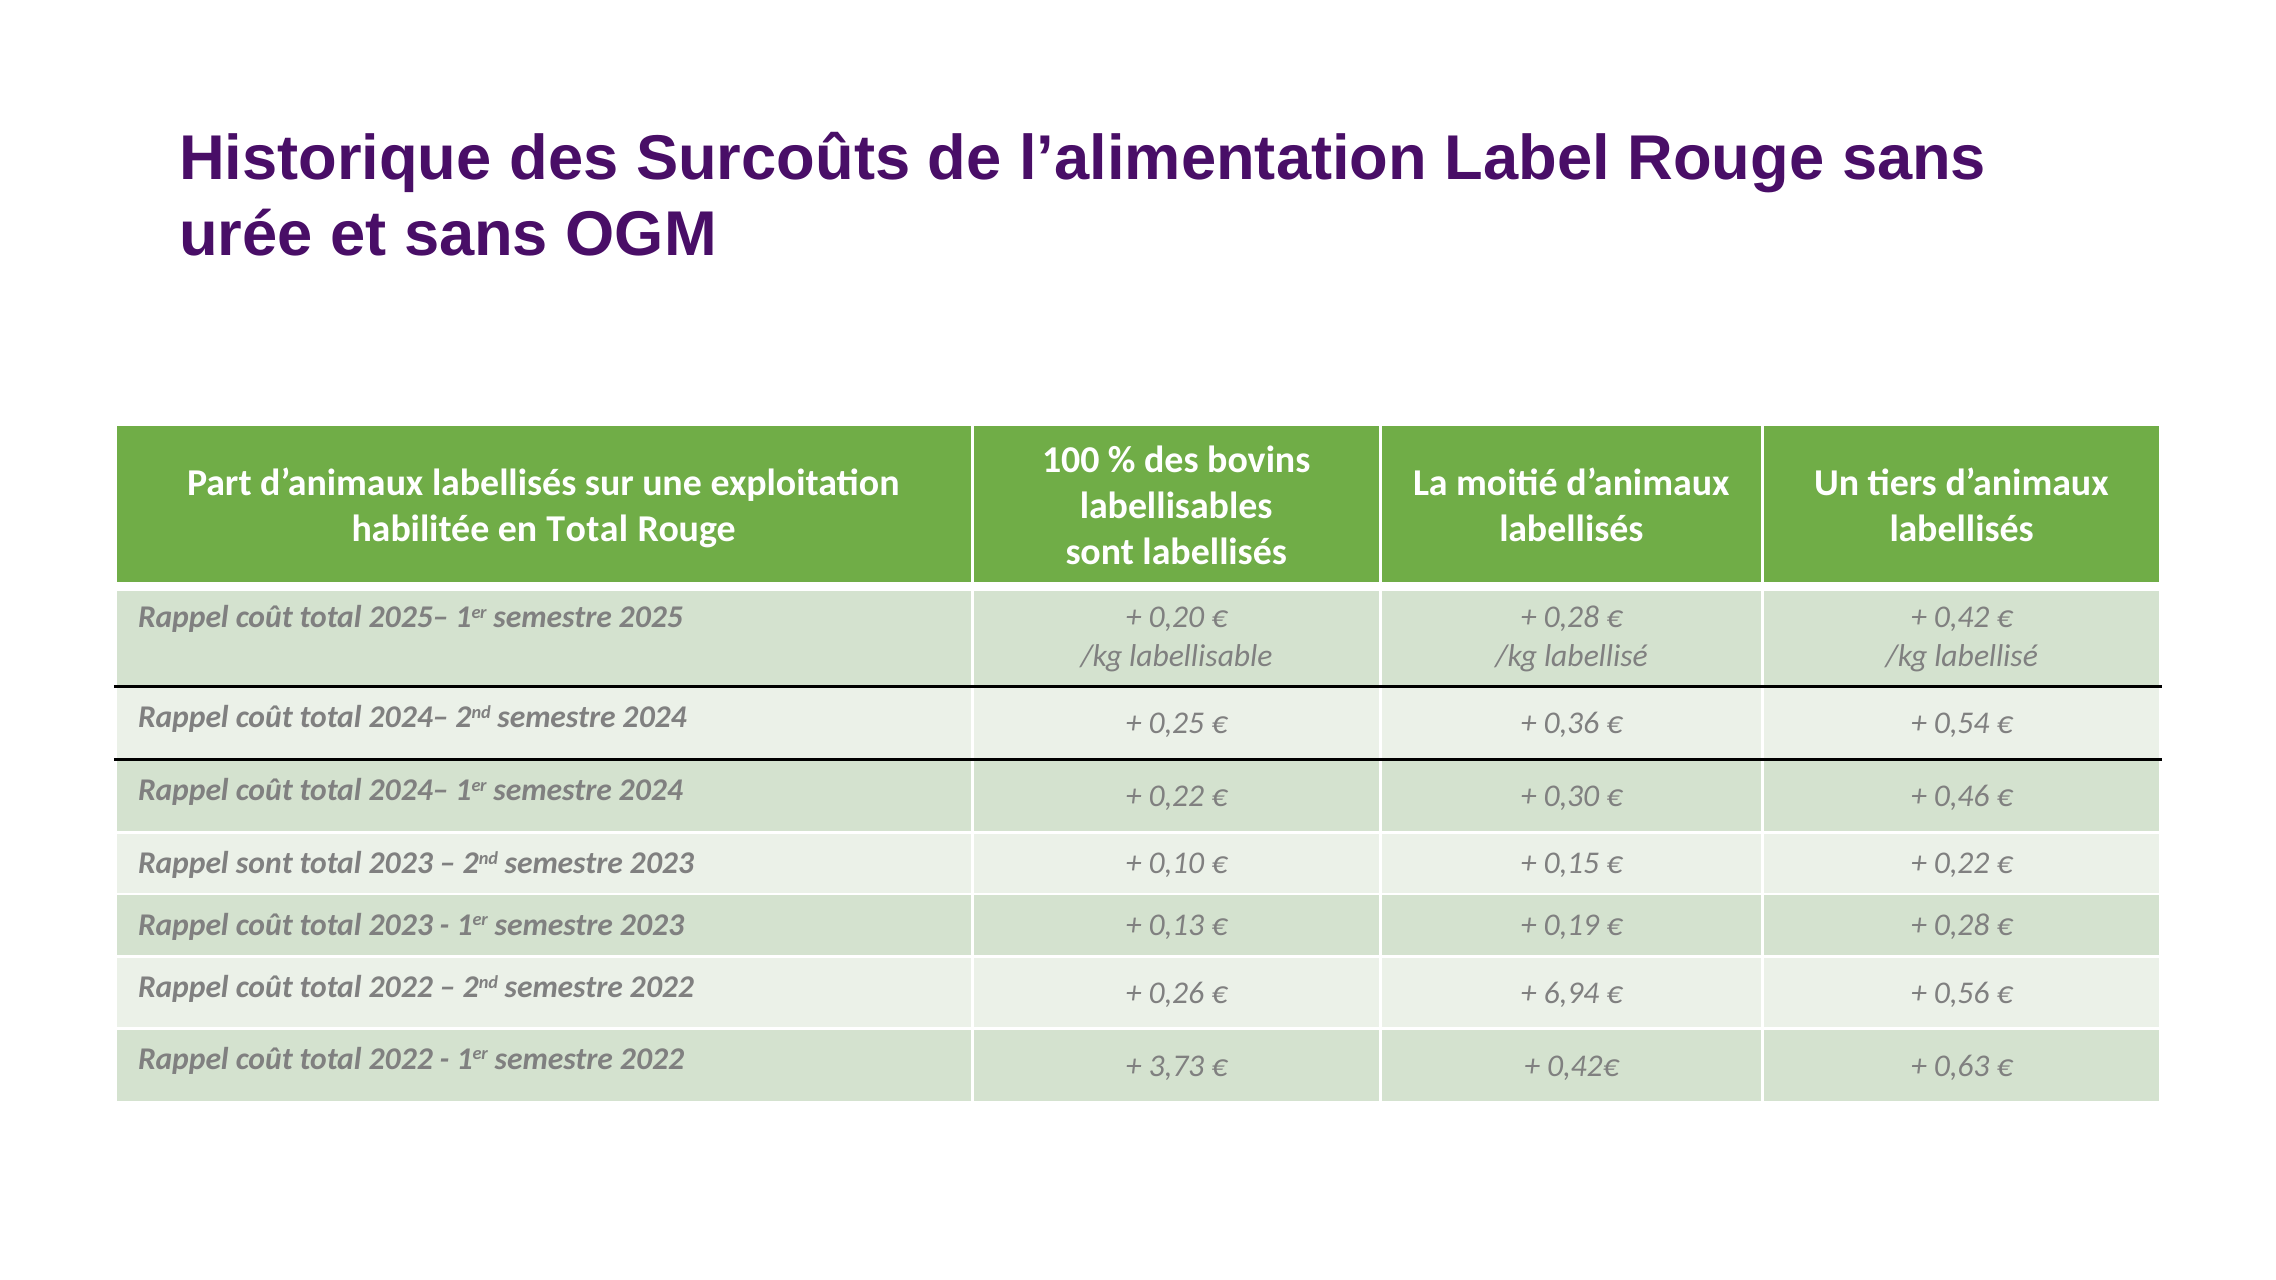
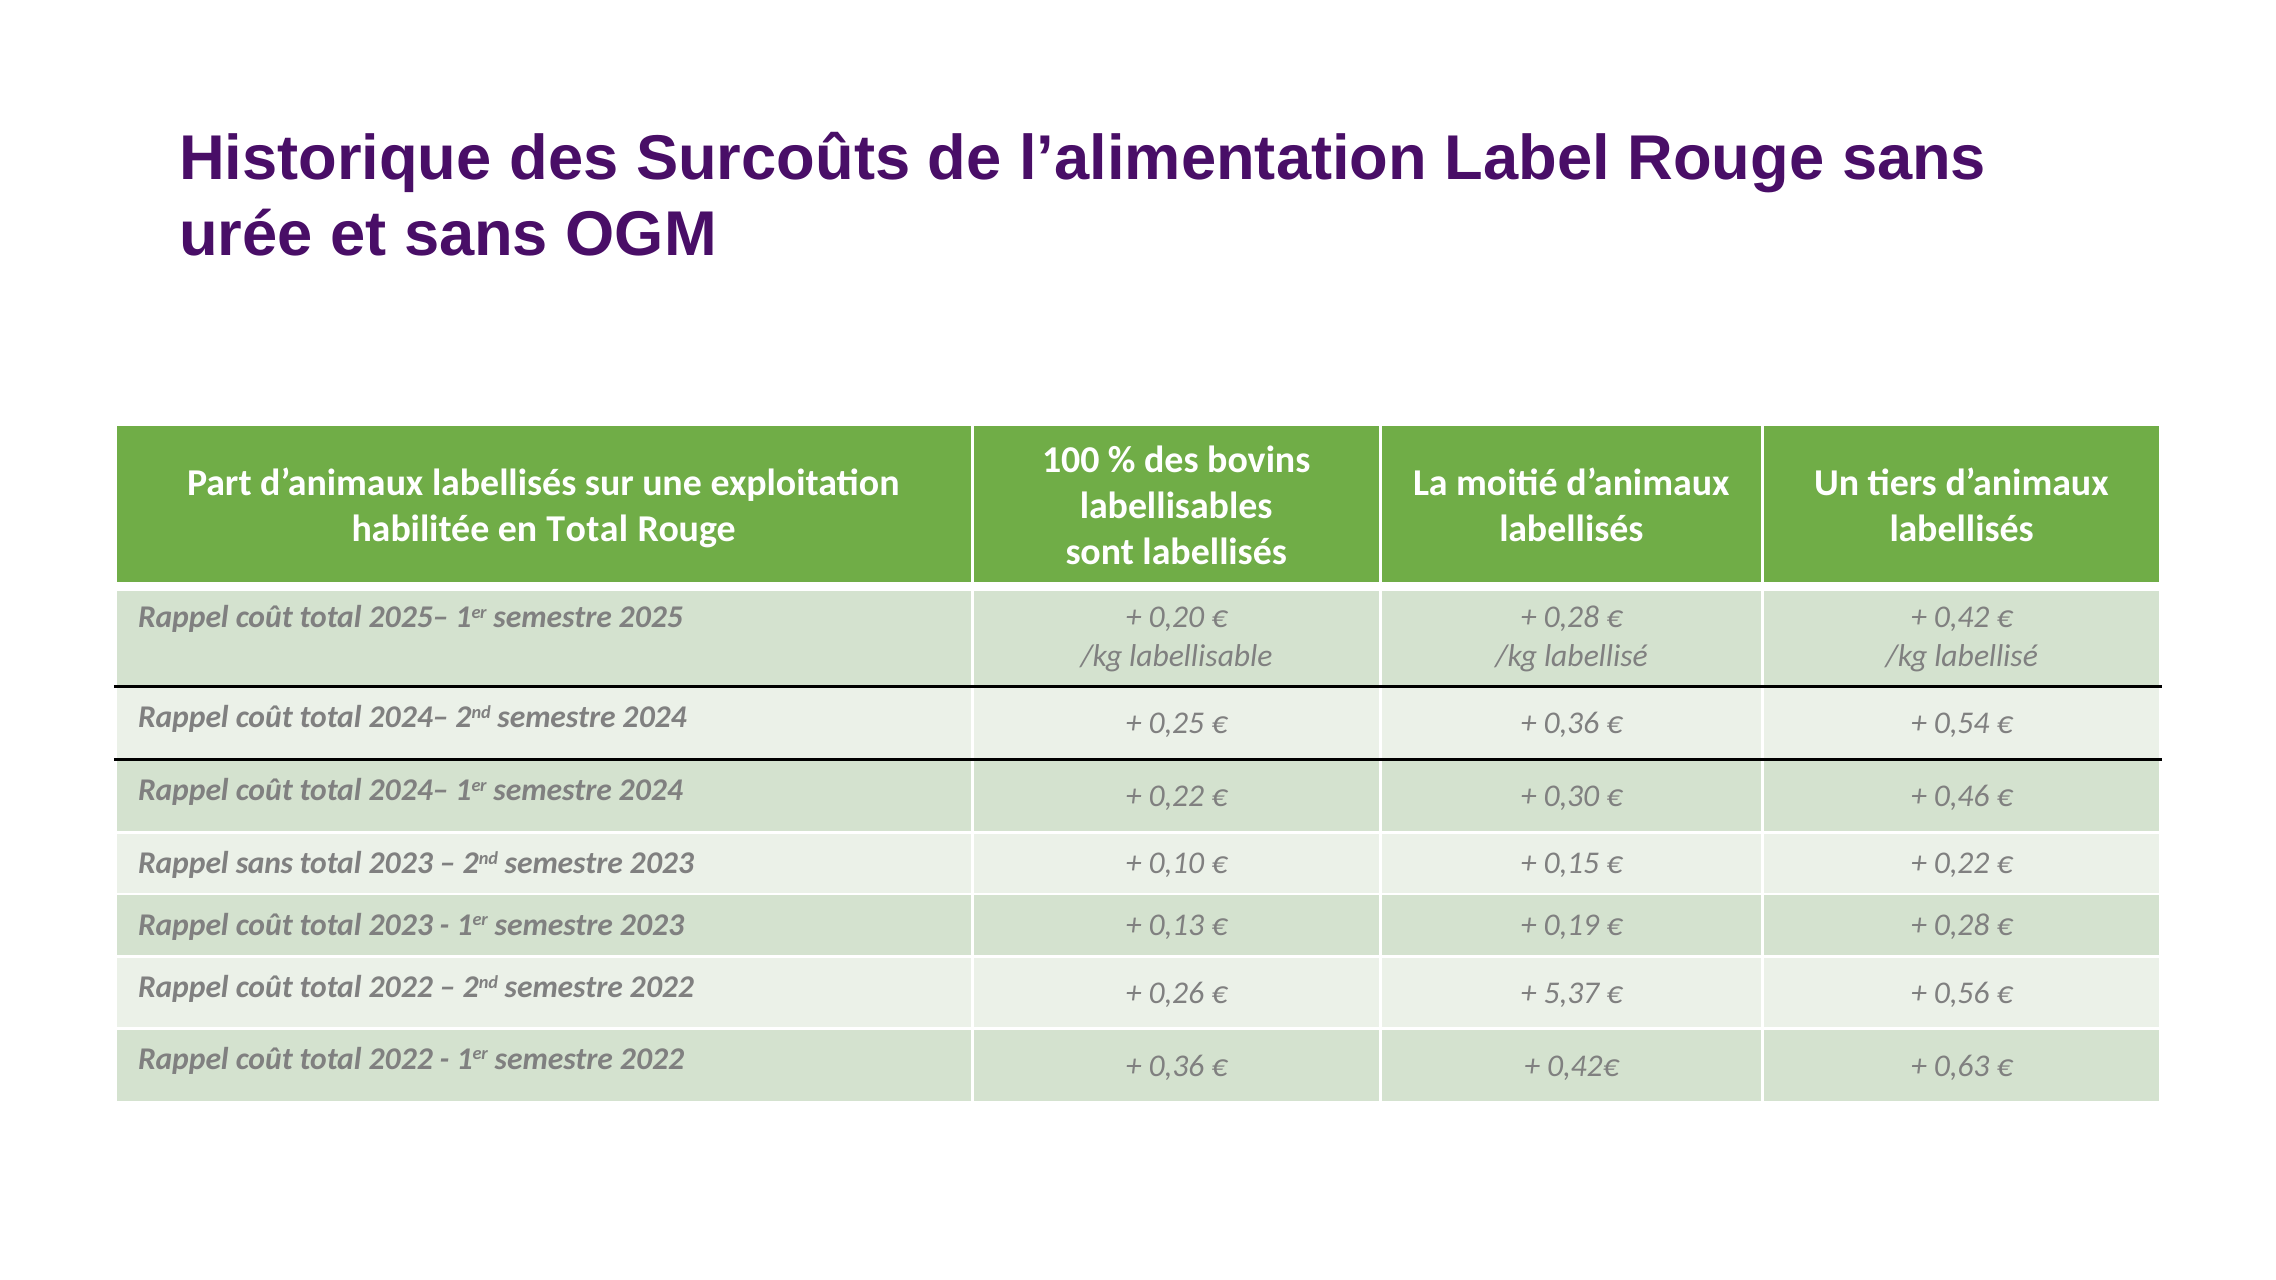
Rappel sont: sont -> sans
6,94: 6,94 -> 5,37
3,73 at (1176, 1066): 3,73 -> 0,36
